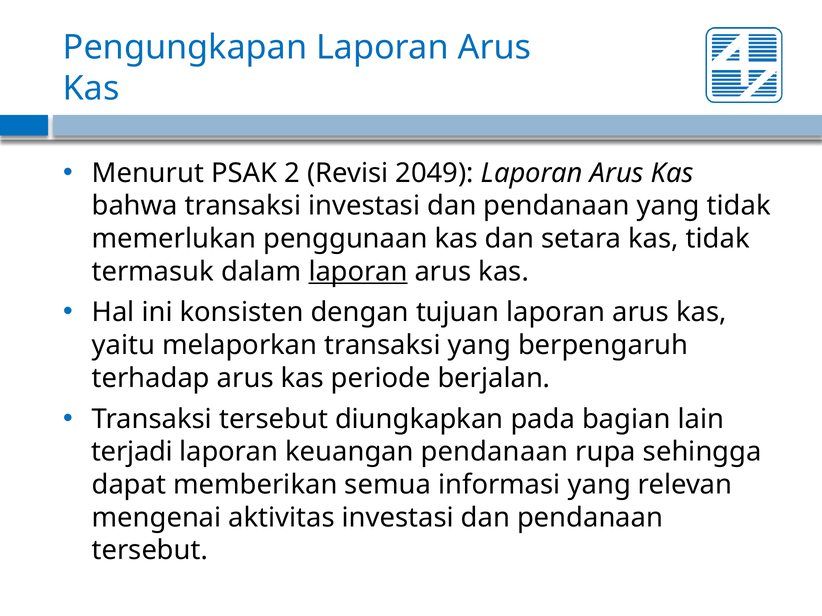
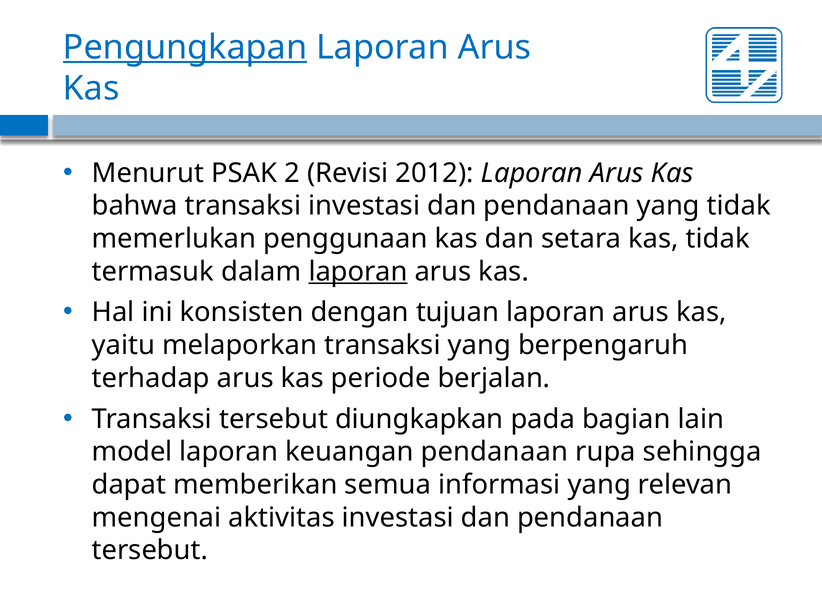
Pengungkapan underline: none -> present
2049: 2049 -> 2012
terjadi: terjadi -> model
